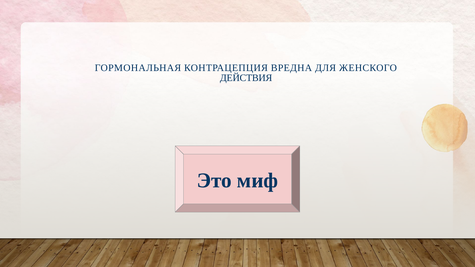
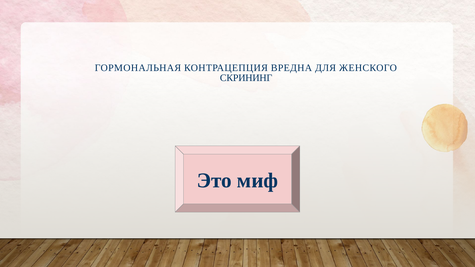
ДЕЙСТВИЯ: ДЕЙСТВИЯ -> СКРИНИНГ
